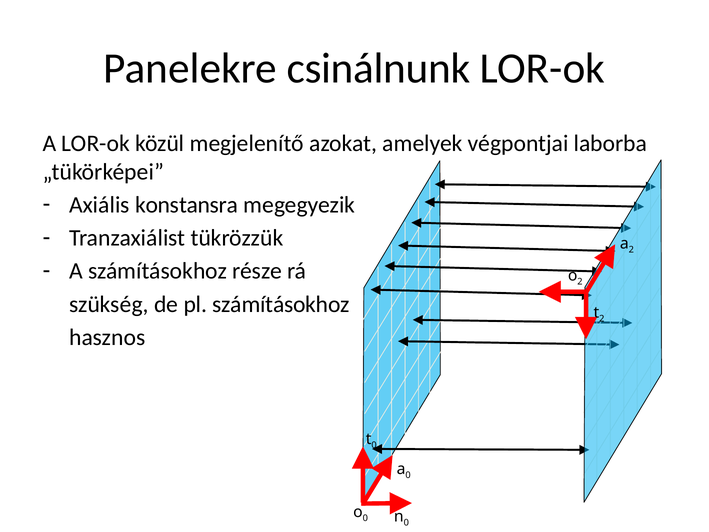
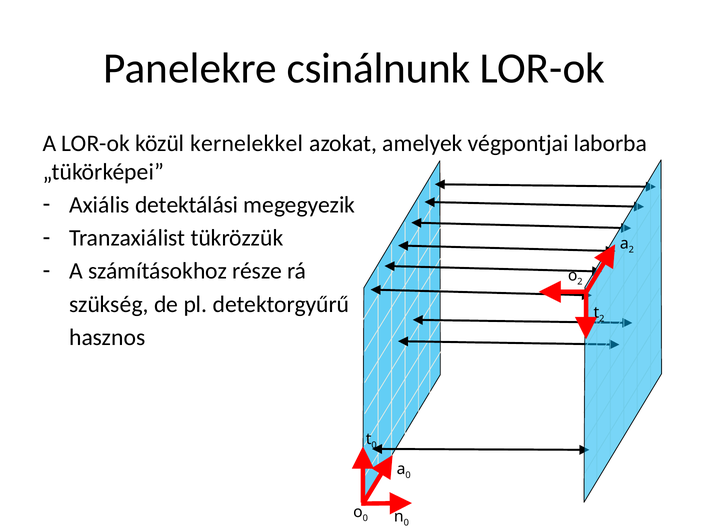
megjelenítő: megjelenítő -> kernelekkel
konstansra: konstansra -> detektálási
pl számításokhoz: számításokhoz -> detektorgyűrű
